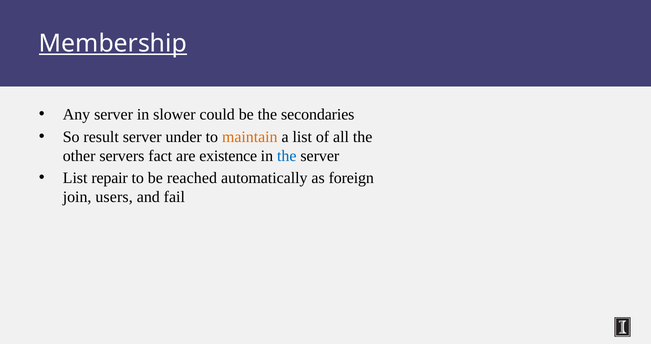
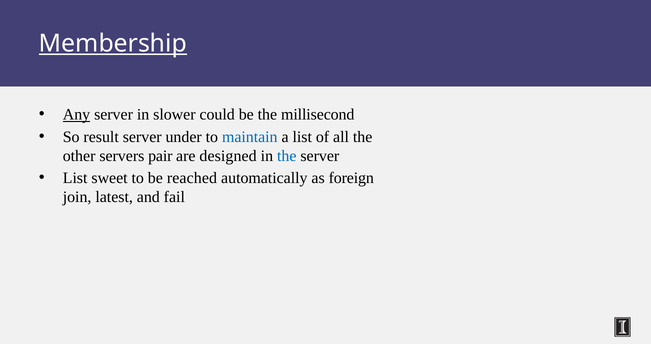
Any underline: none -> present
secondaries: secondaries -> millisecond
maintain colour: orange -> blue
fact: fact -> pair
existence: existence -> designed
repair: repair -> sweet
users: users -> latest
